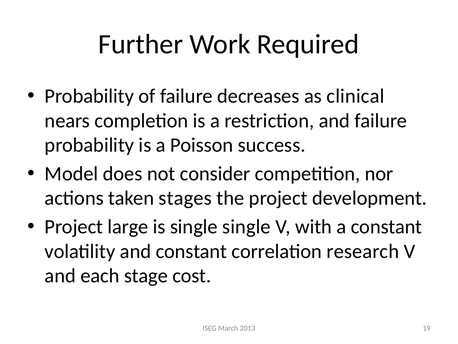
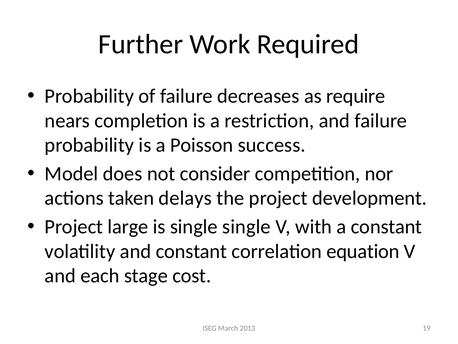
clinical: clinical -> require
stages: stages -> delays
research: research -> equation
